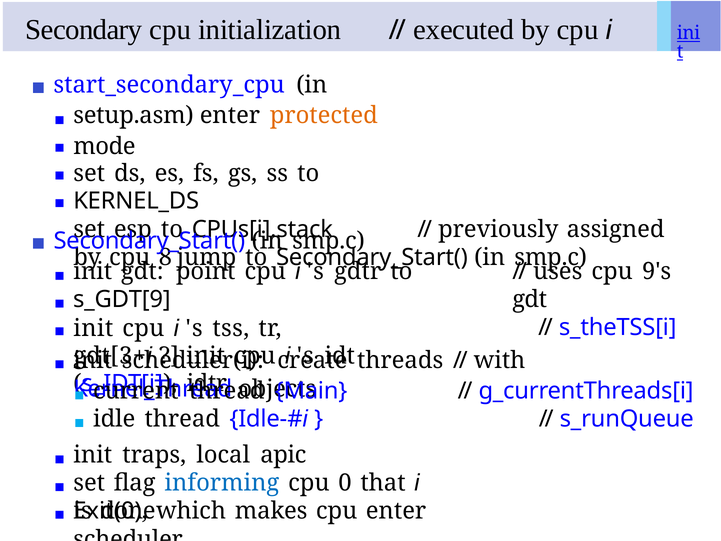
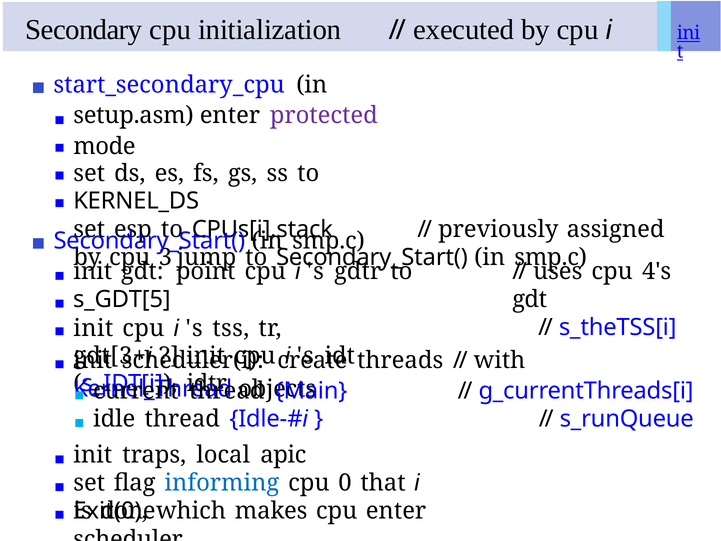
protected colour: orange -> purple
8: 8 -> 3
9's: 9's -> 4's
s_GDT[9: s_GDT[9 -> s_GDT[5
